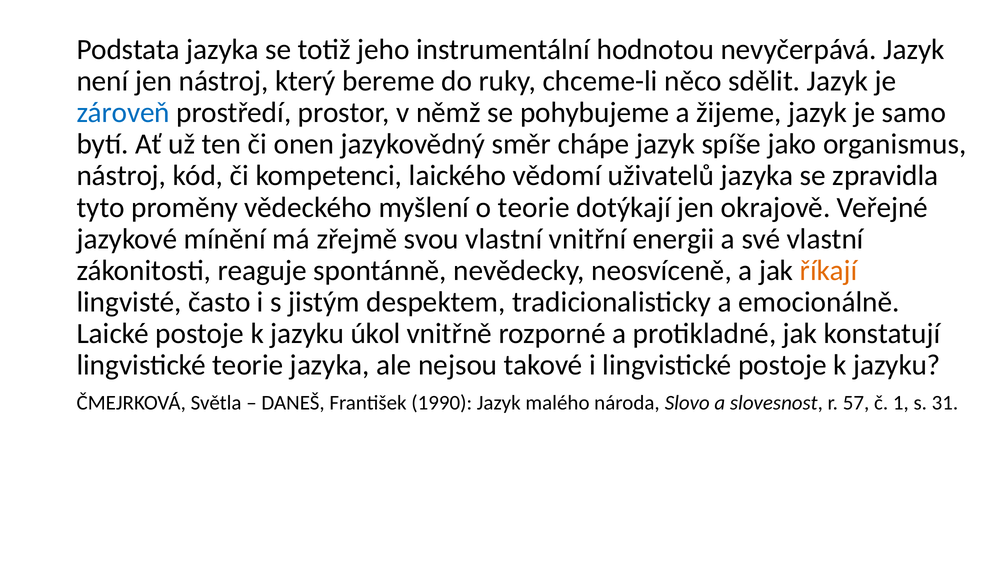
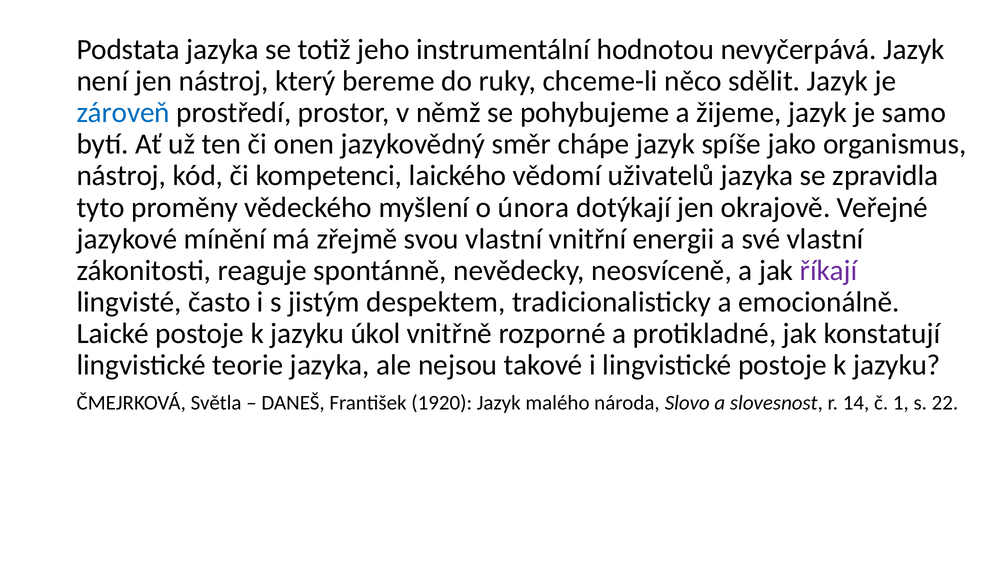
o teorie: teorie -> února
říkají colour: orange -> purple
1990: 1990 -> 1920
57: 57 -> 14
31: 31 -> 22
